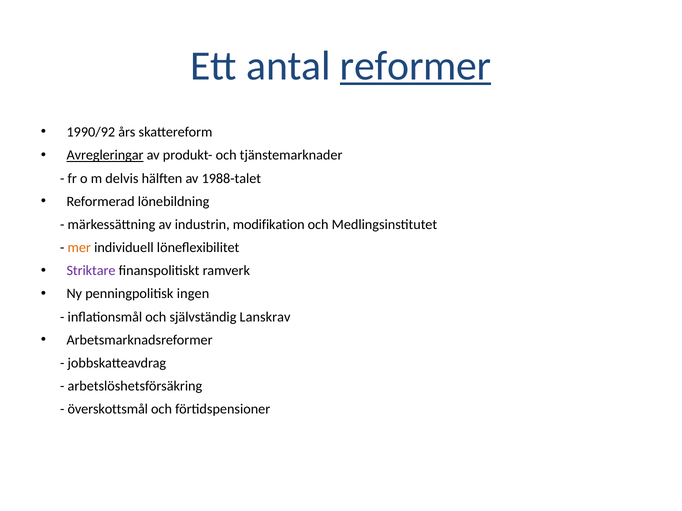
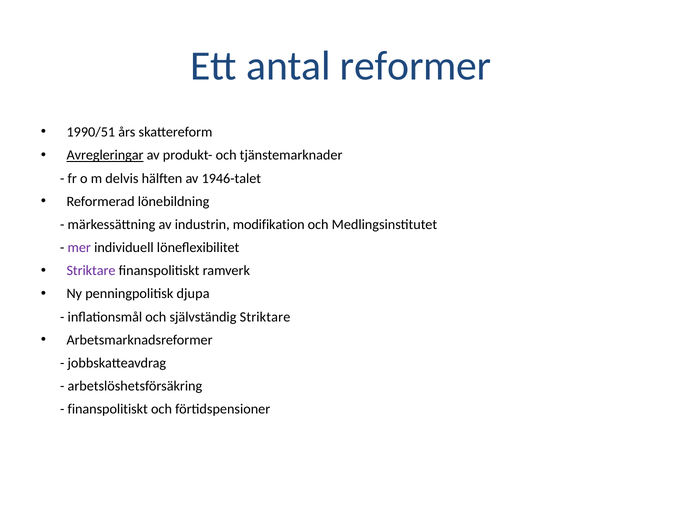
reformer underline: present -> none
1990/92: 1990/92 -> 1990/51
1988-talet: 1988-talet -> 1946-talet
mer colour: orange -> purple
ingen: ingen -> djupa
självständig Lanskrav: Lanskrav -> Striktare
överskottsmål at (108, 410): överskottsmål -> finanspolitiskt
